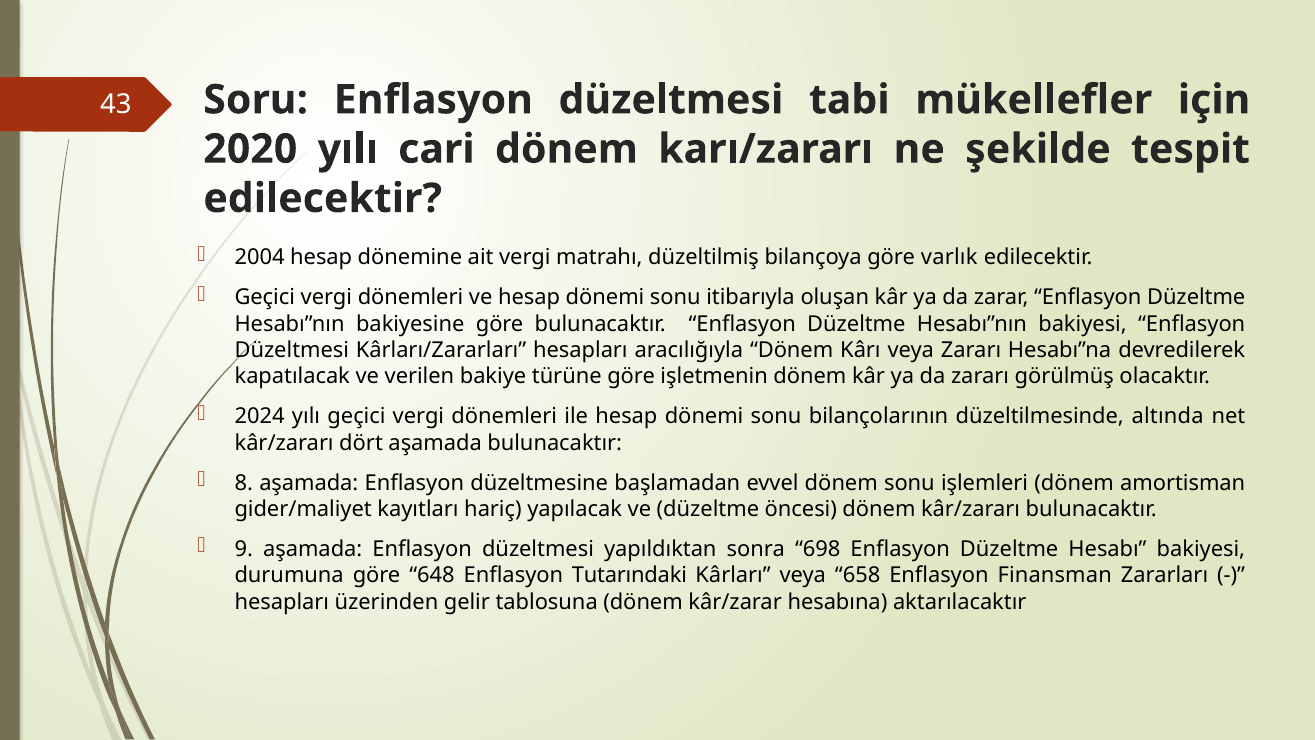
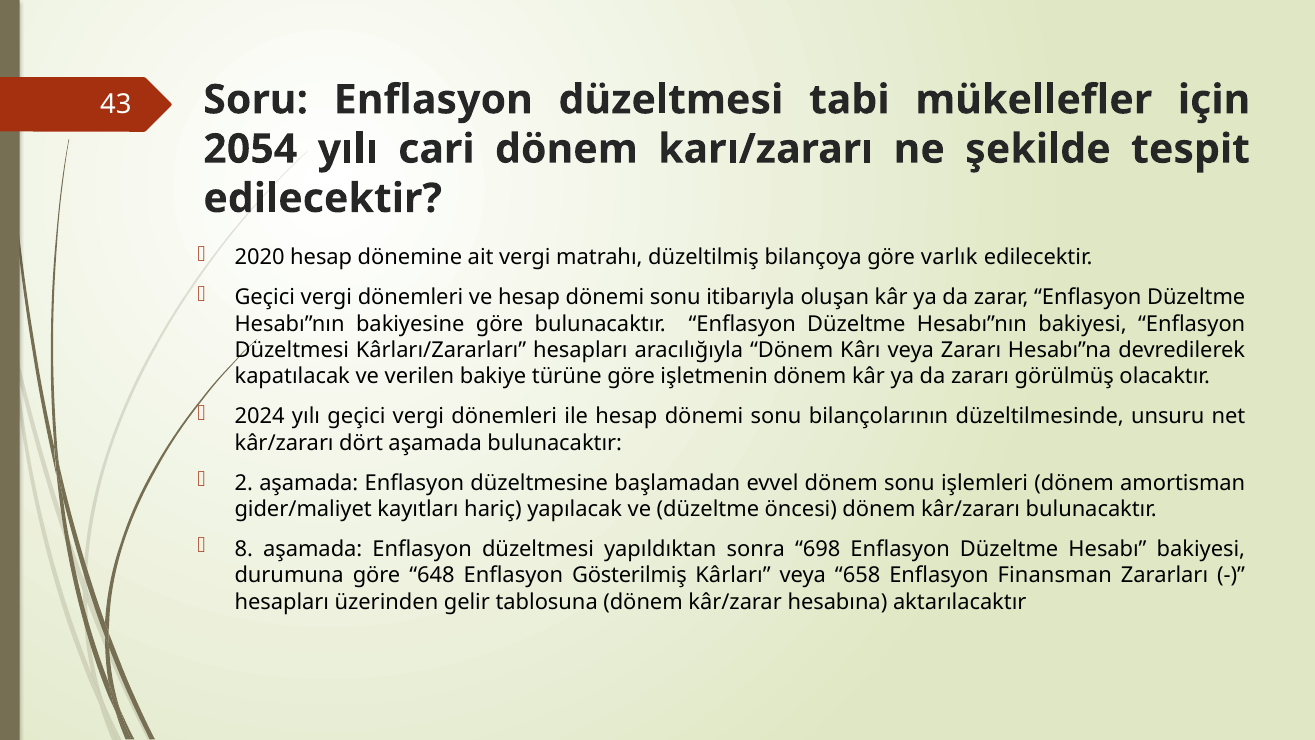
2020: 2020 -> 2054
2004: 2004 -> 2020
altında: altında -> unsuru
8: 8 -> 2
9: 9 -> 8
Tutarındaki: Tutarındaki -> Gösterilmiş
